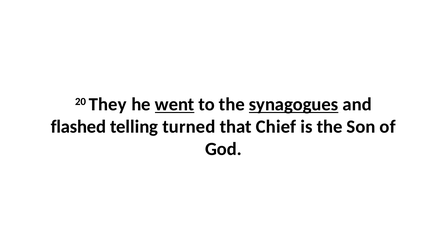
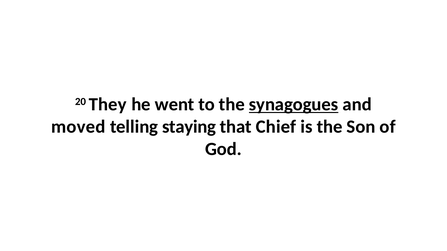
went underline: present -> none
flashed: flashed -> moved
turned: turned -> staying
